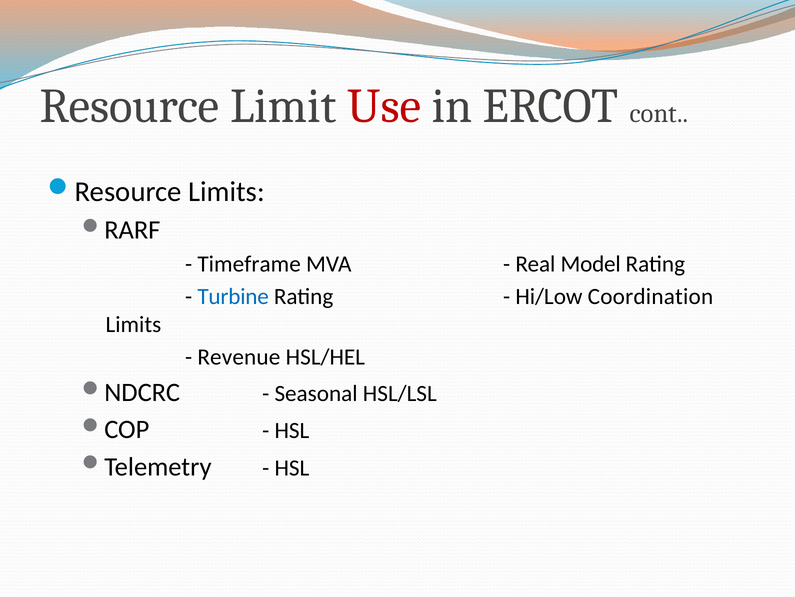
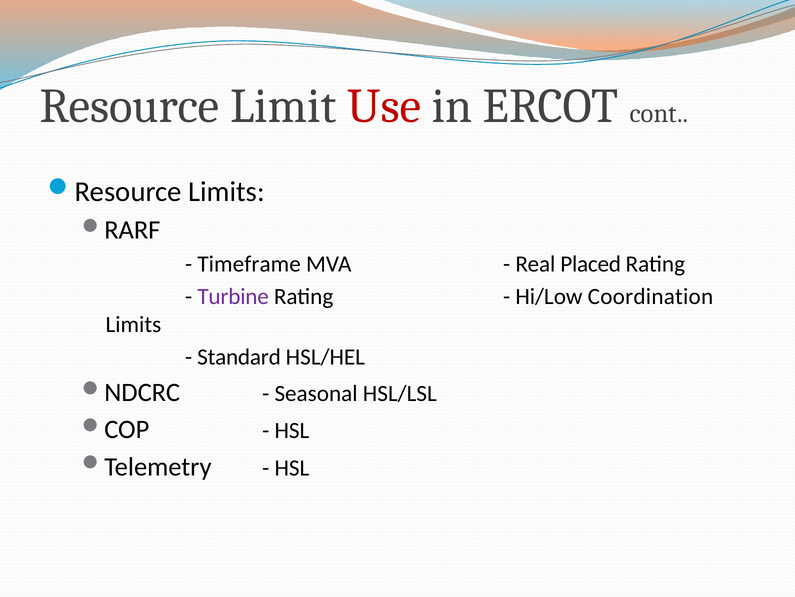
Model: Model -> Placed
Turbine colour: blue -> purple
Revenue: Revenue -> Standard
